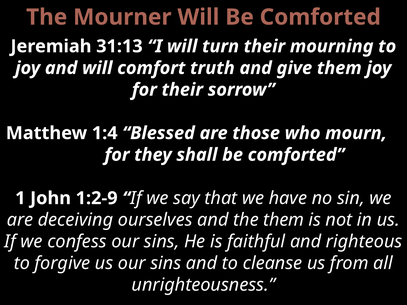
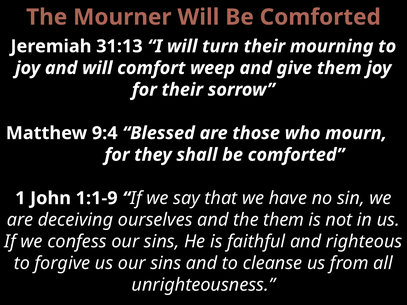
truth: truth -> weep
1:4: 1:4 -> 9:4
1:2-9: 1:2-9 -> 1:1-9
